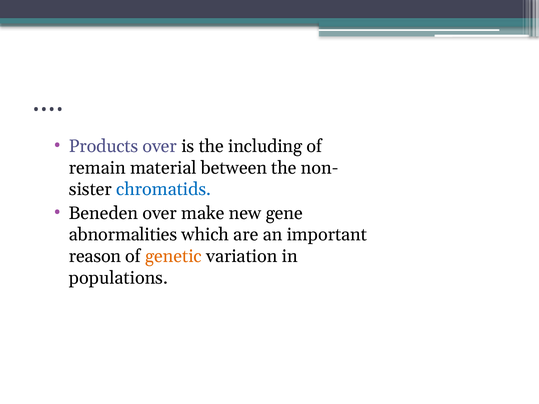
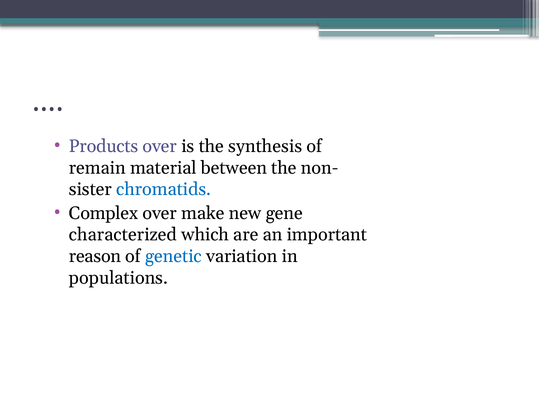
including: including -> synthesis
Beneden: Beneden -> Complex
abnormalities: abnormalities -> characterized
genetic colour: orange -> blue
